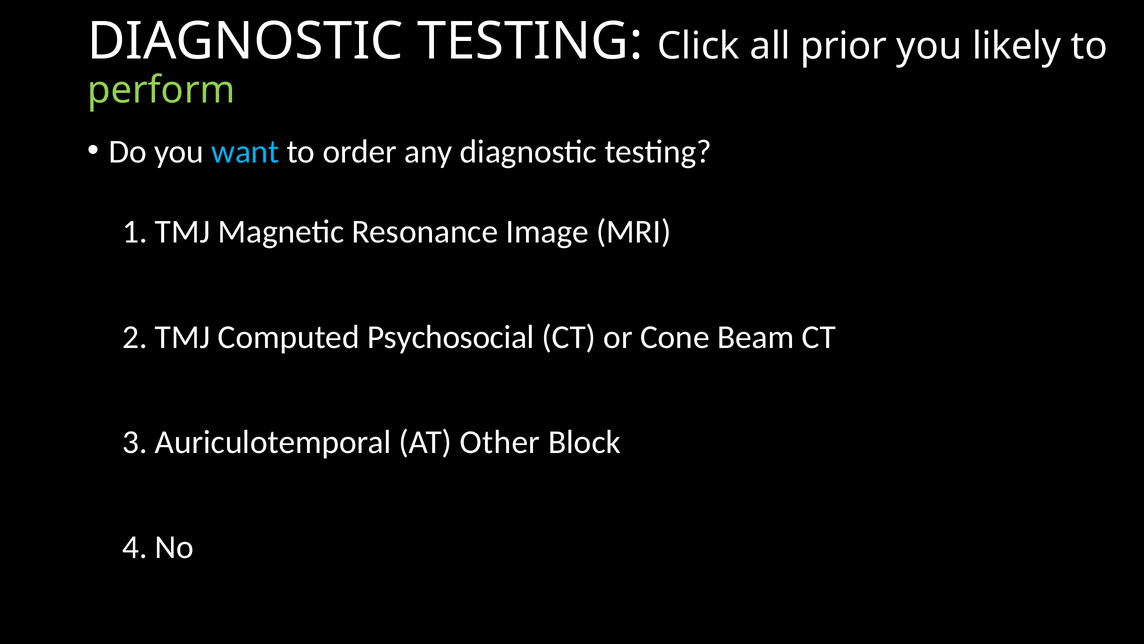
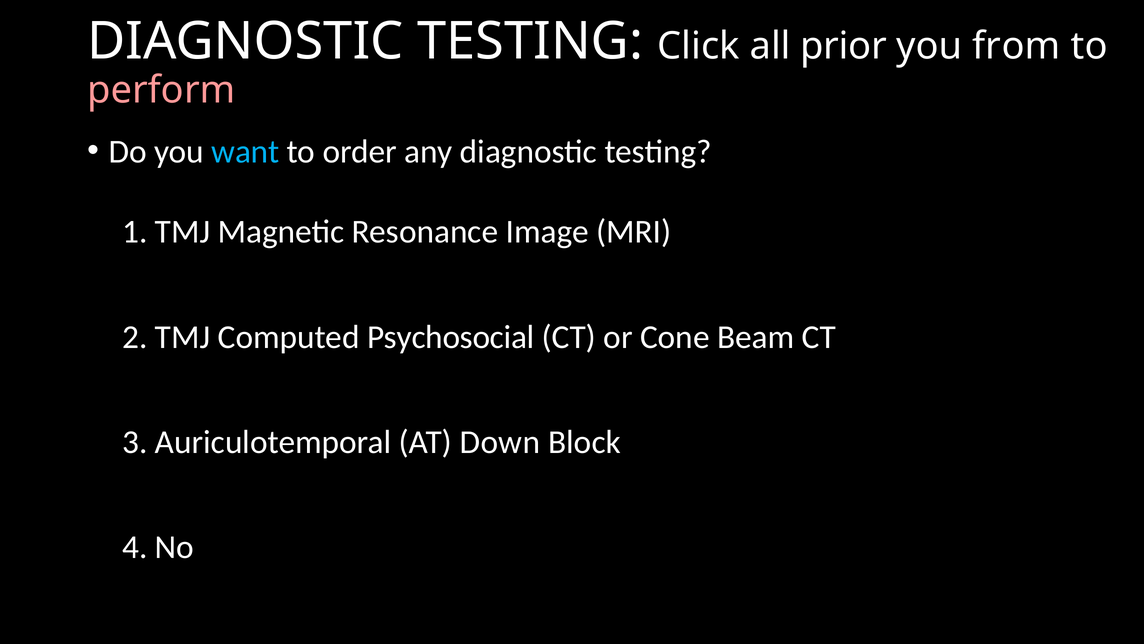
likely: likely -> from
perform colour: light green -> pink
Other: Other -> Down
